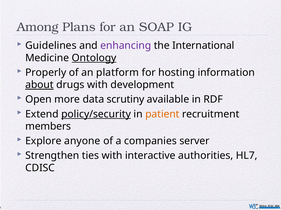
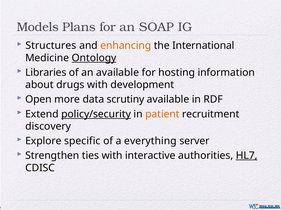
Among: Among -> Models
Guidelines: Guidelines -> Structures
enhancing colour: purple -> orange
Properly: Properly -> Libraries
an platform: platform -> available
about underline: present -> none
members: members -> discovery
anyone: anyone -> specific
companies: companies -> everything
HL7 underline: none -> present
